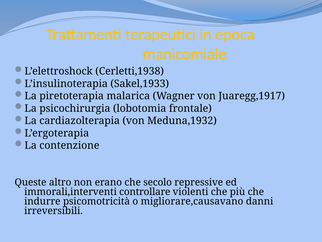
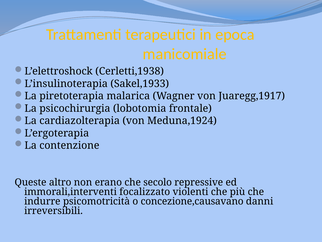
Meduna,1932: Meduna,1932 -> Meduna,1924
controllare: controllare -> focalizzato
migliorare,causavano: migliorare,causavano -> concezione,causavano
